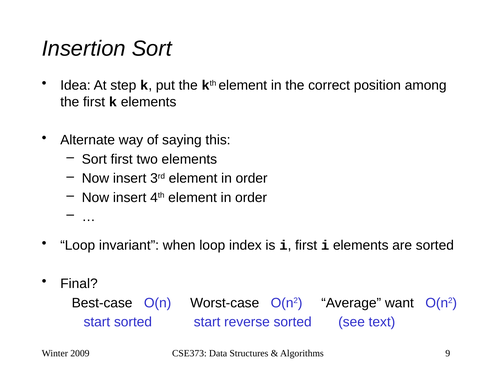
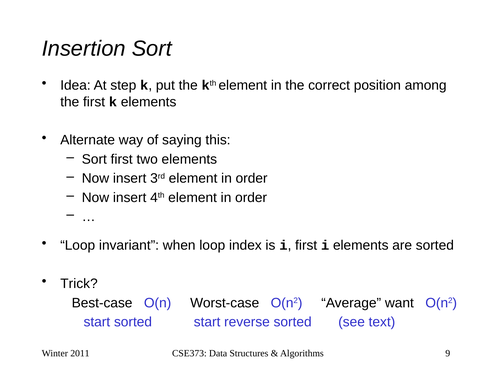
Final: Final -> Trick
2009: 2009 -> 2011
